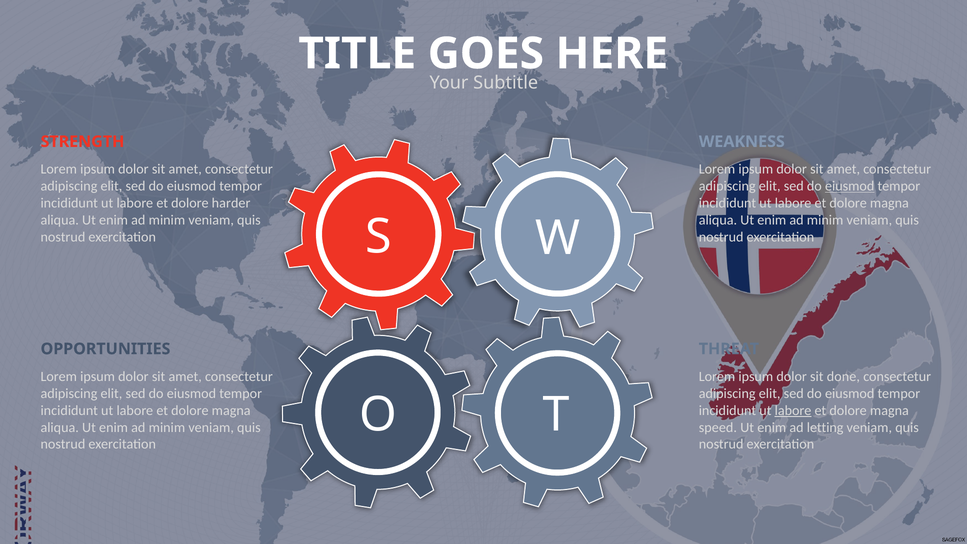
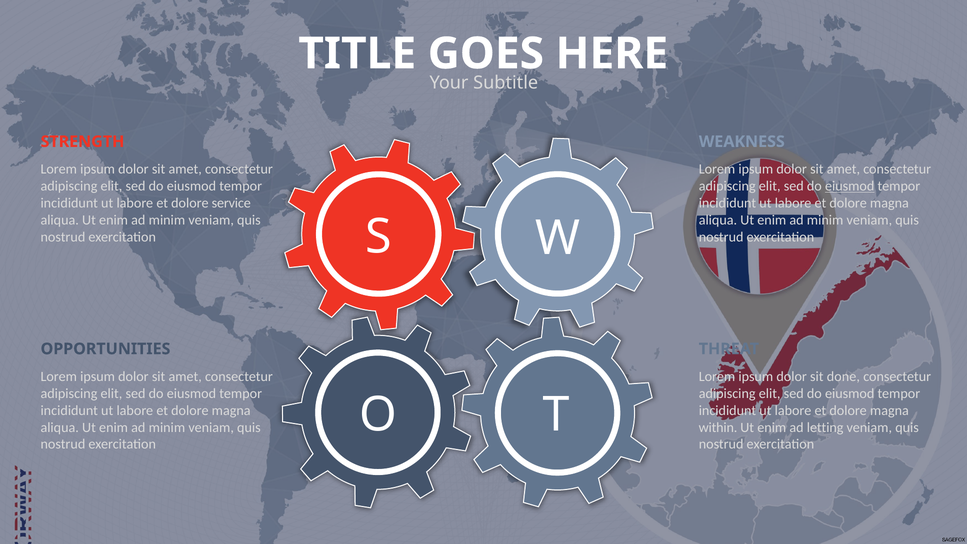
harder: harder -> service
labore at (793, 410) underline: present -> none
speed: speed -> within
